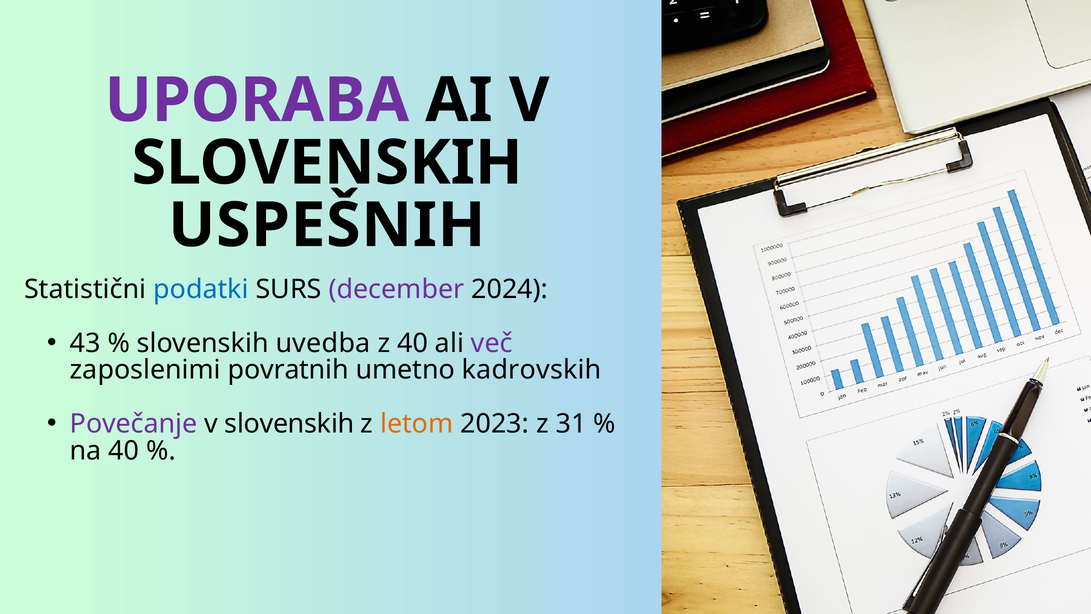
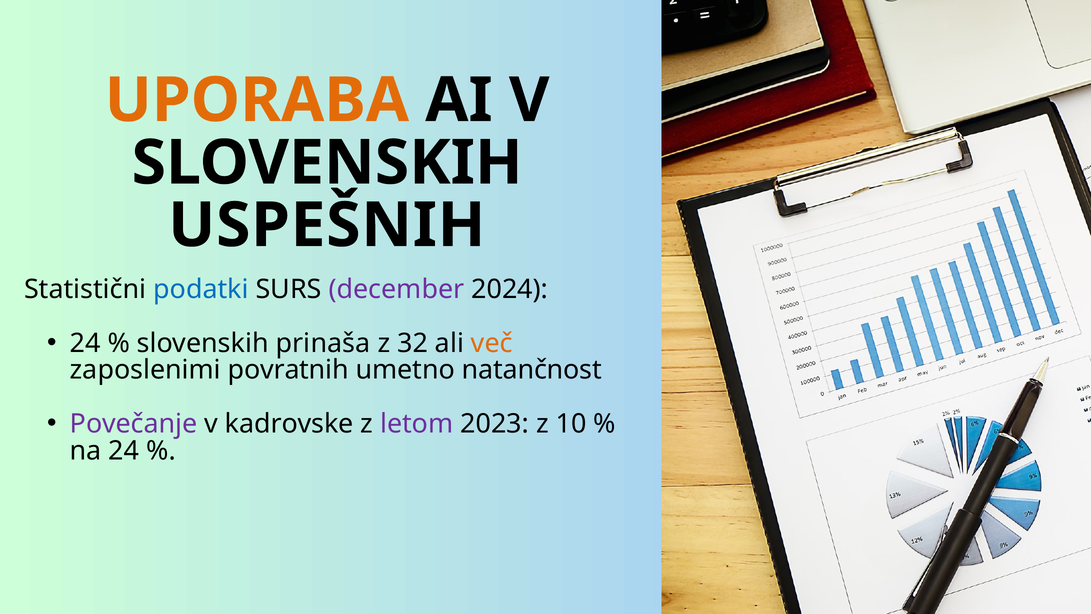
UPORABA colour: purple -> orange
43 at (85, 343): 43 -> 24
uvedba: uvedba -> prinaša
z 40: 40 -> 32
več colour: purple -> orange
kadrovskih: kadrovskih -> natančnost
slovenskih at (289, 424): slovenskih -> kadrovske
letom colour: orange -> purple
31: 31 -> 10
na 40: 40 -> 24
